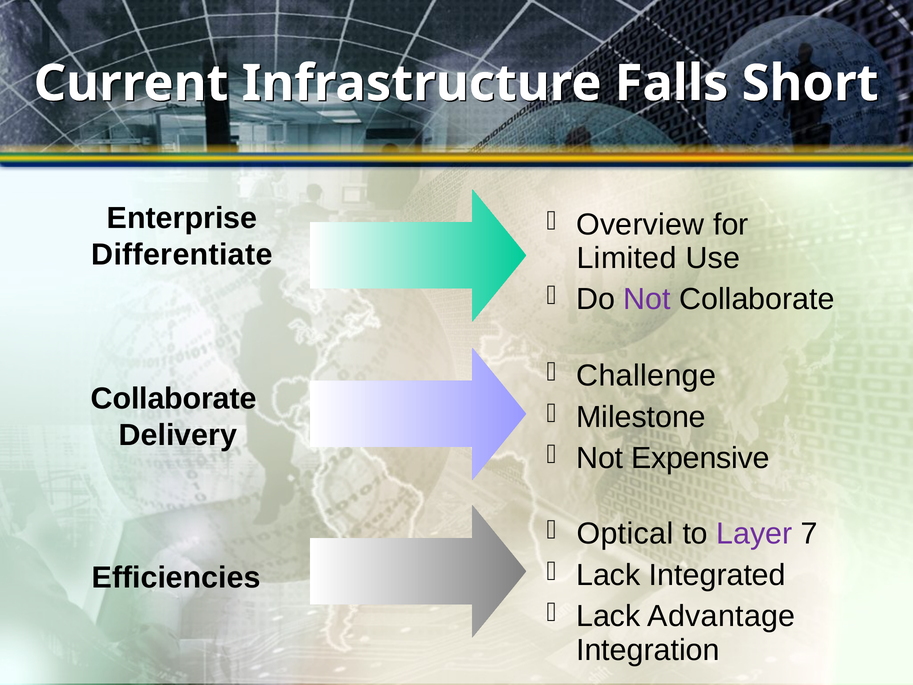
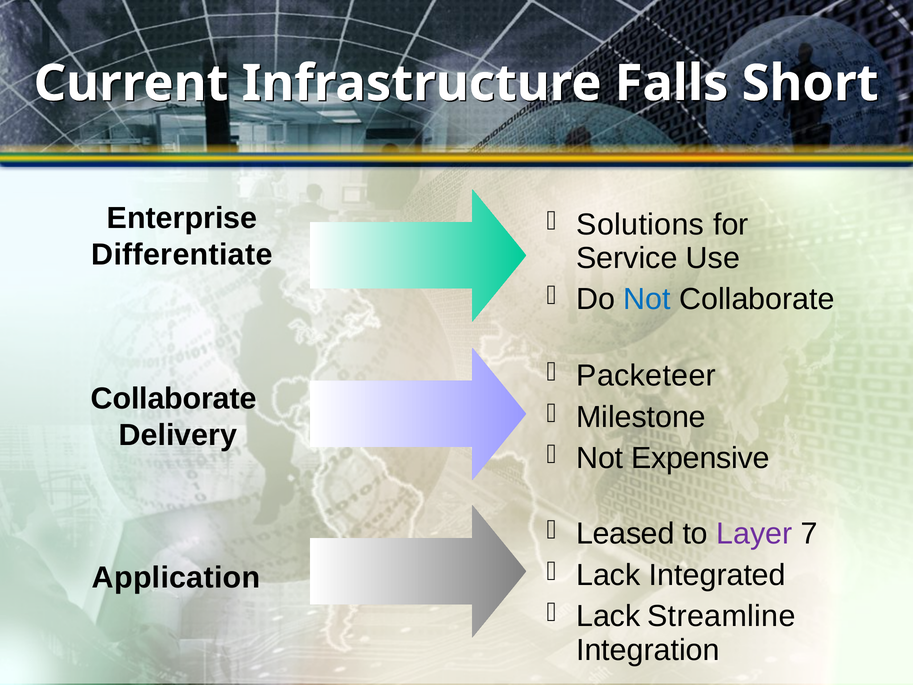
Overview: Overview -> Solutions
Limited: Limited -> Service
Not at (647, 299) colour: purple -> blue
Challenge: Challenge -> Packeteer
Optical: Optical -> Leased
Efficiencies: Efficiencies -> Application
Advantage: Advantage -> Streamline
